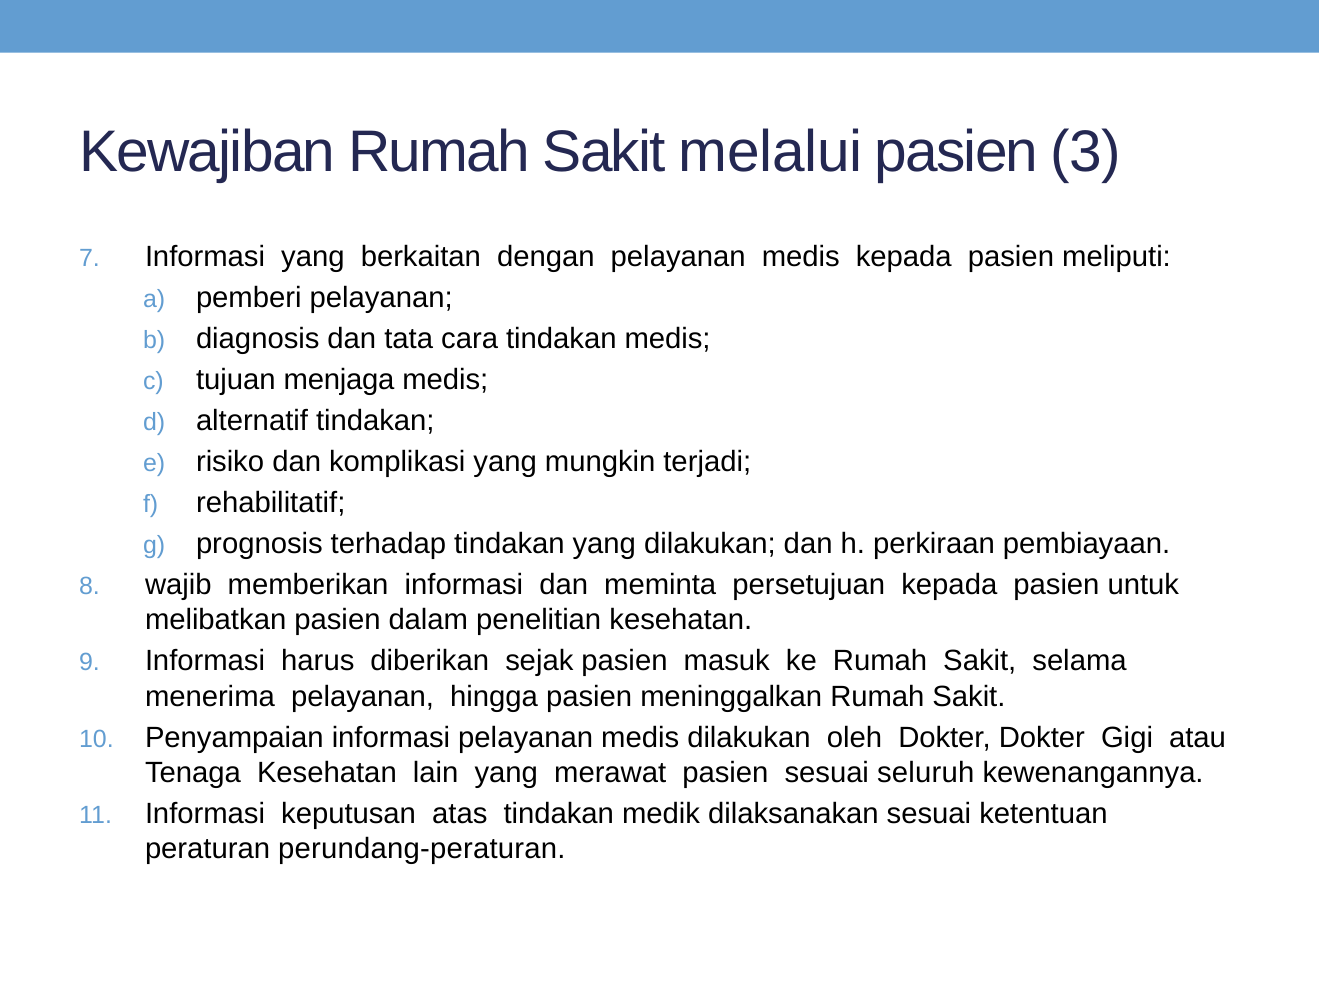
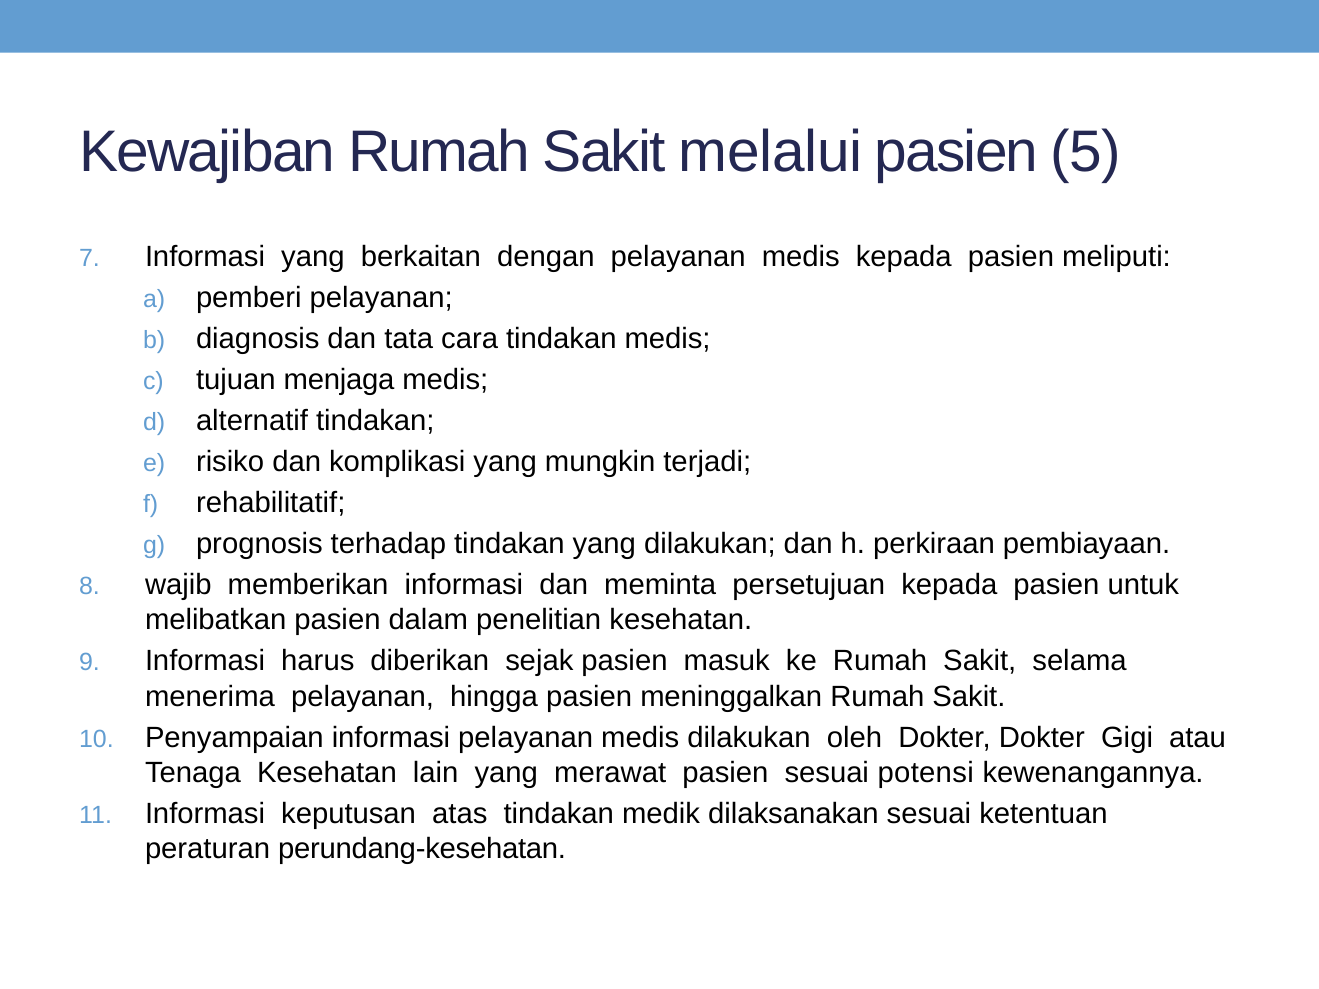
3: 3 -> 5
seluruh: seluruh -> potensi
perundang-peraturan: perundang-peraturan -> perundang-kesehatan
